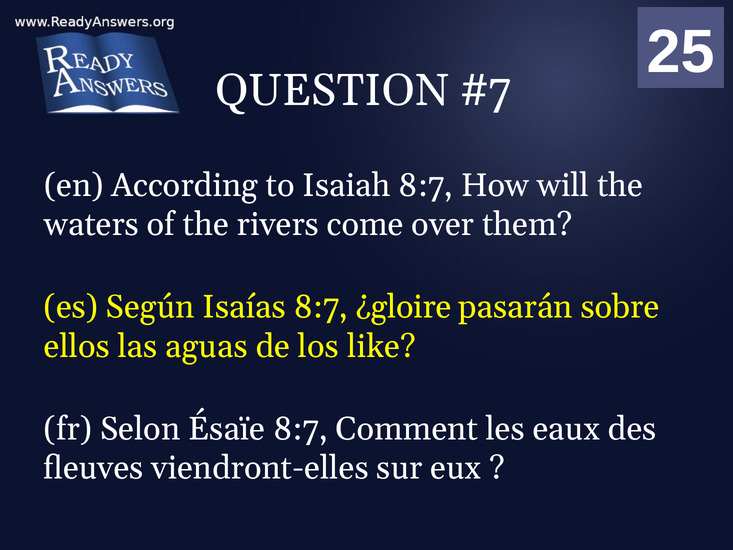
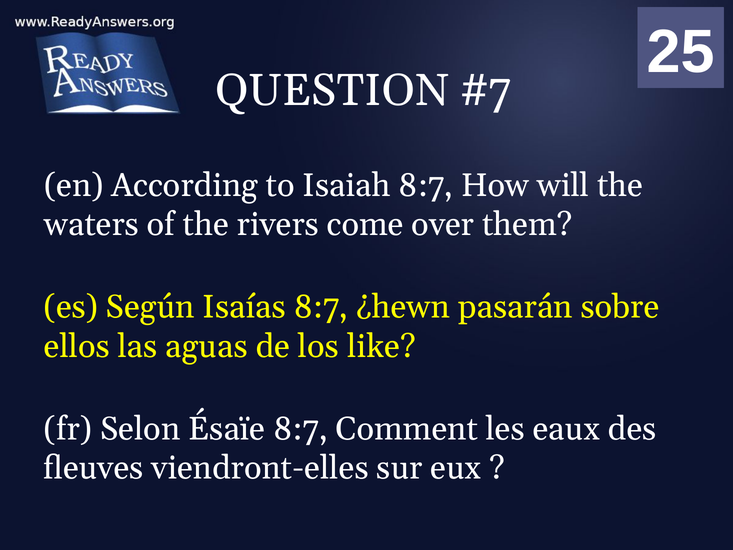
¿gloire: ¿gloire -> ¿hewn
